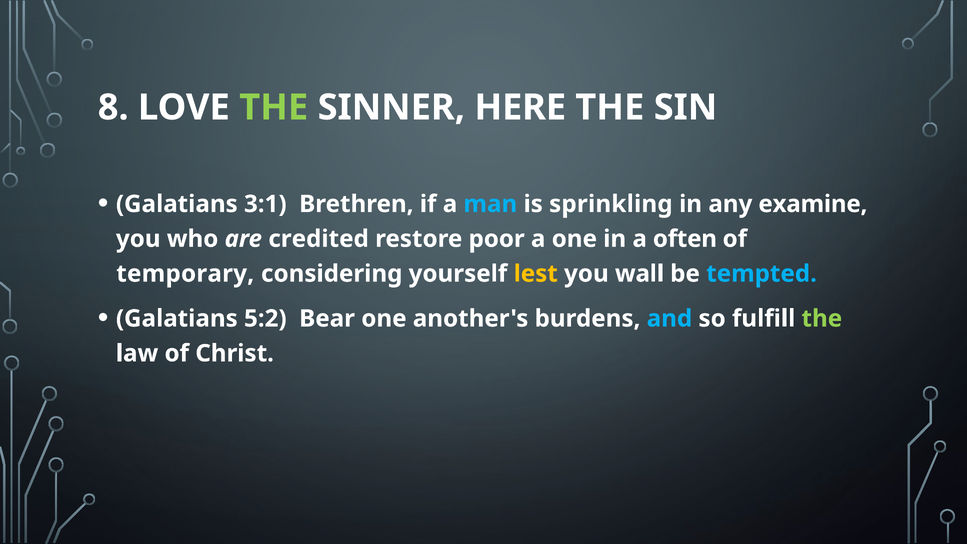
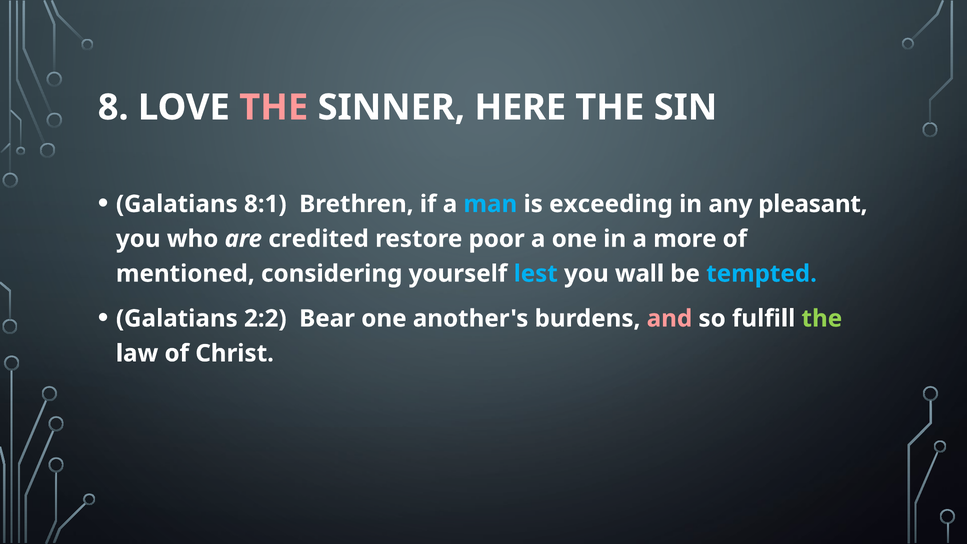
THE at (274, 107) colour: light green -> pink
3:1: 3:1 -> 8:1
sprinkling: sprinkling -> exceeding
examine: examine -> pleasant
often: often -> more
temporary: temporary -> mentioned
lest colour: yellow -> light blue
5:2: 5:2 -> 2:2
and colour: light blue -> pink
